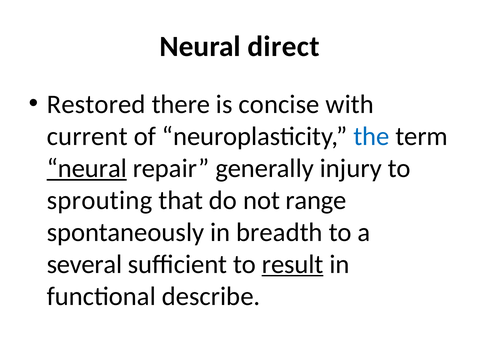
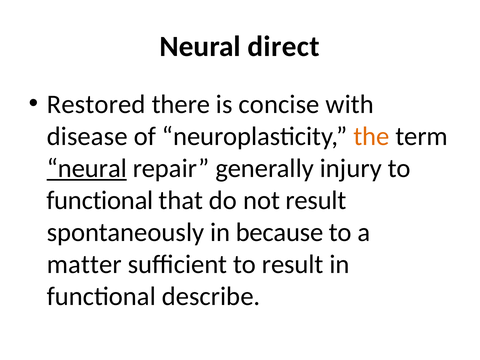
current: current -> disease
the colour: blue -> orange
sprouting at (100, 200): sprouting -> functional
not range: range -> result
breadth: breadth -> because
several: several -> matter
result at (293, 264) underline: present -> none
